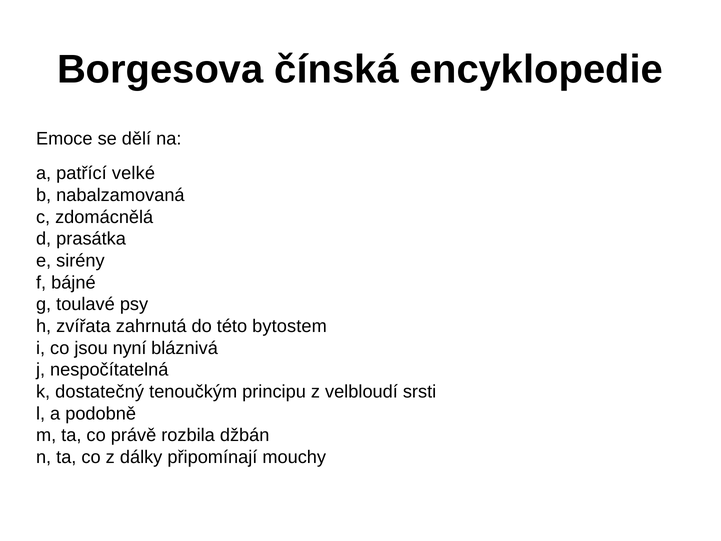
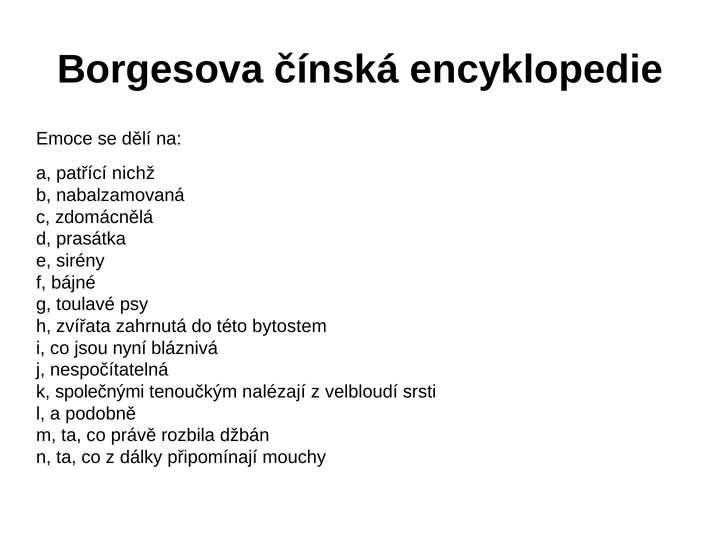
velké: velké -> nichž
dostatečný: dostatečný -> společnými
principu: principu -> nalézají
